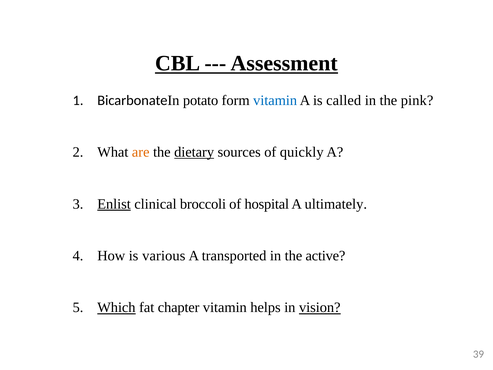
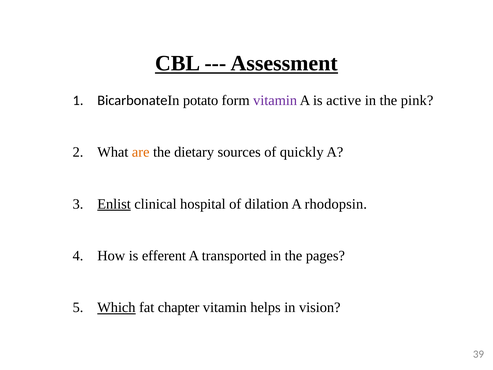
vitamin at (275, 100) colour: blue -> purple
called: called -> active
dietary underline: present -> none
broccoli: broccoli -> hospital
hospital: hospital -> dilation
ultimately: ultimately -> rhodopsin
various: various -> efferent
active: active -> pages
vision underline: present -> none
